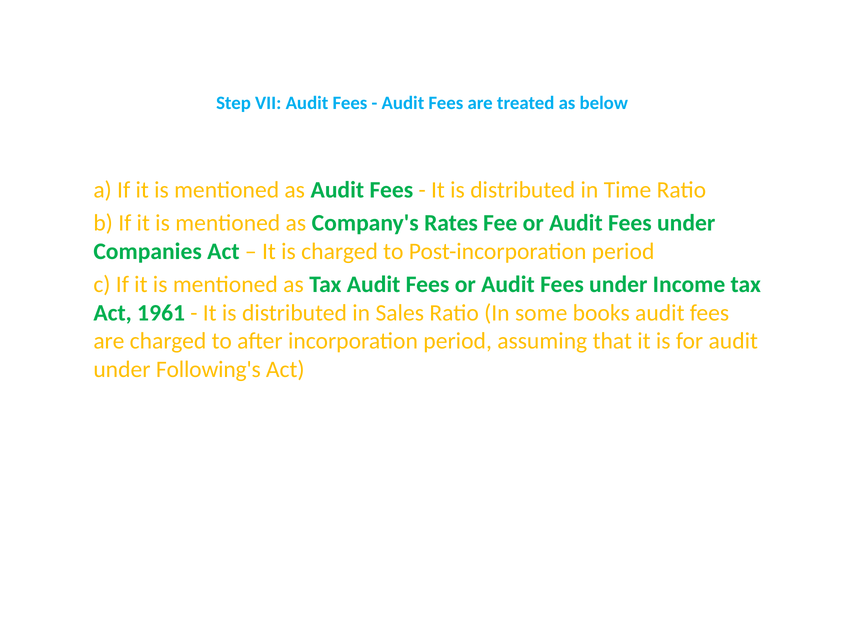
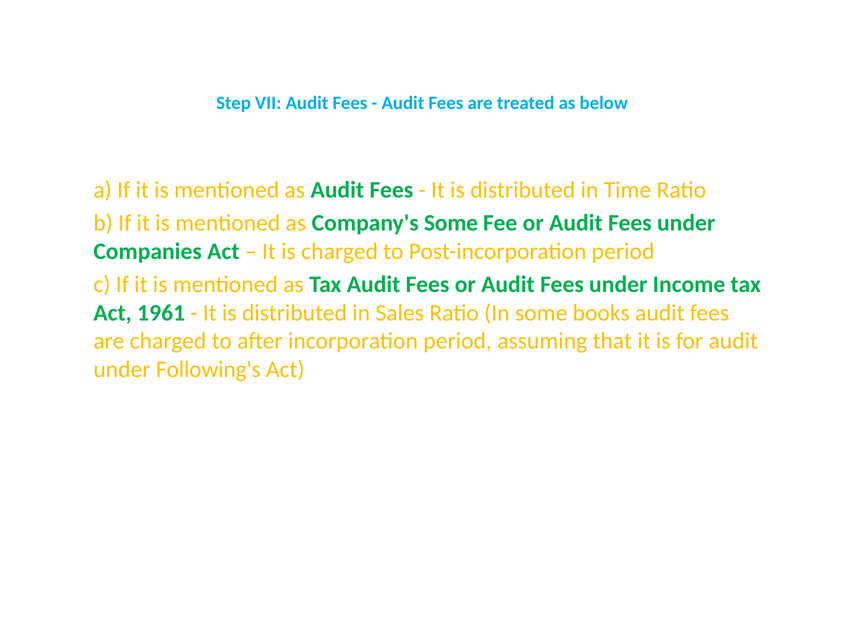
Company's Rates: Rates -> Some
